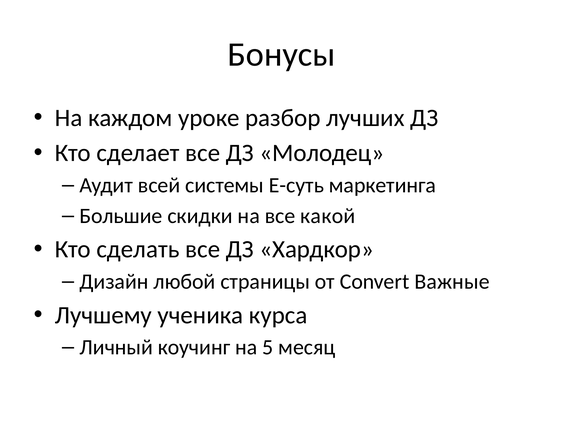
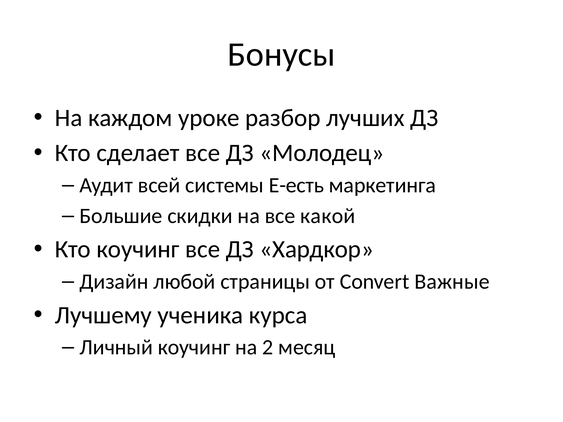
E-суть: E-суть -> E-есть
Кто сделать: сделать -> коучинг
5: 5 -> 2
